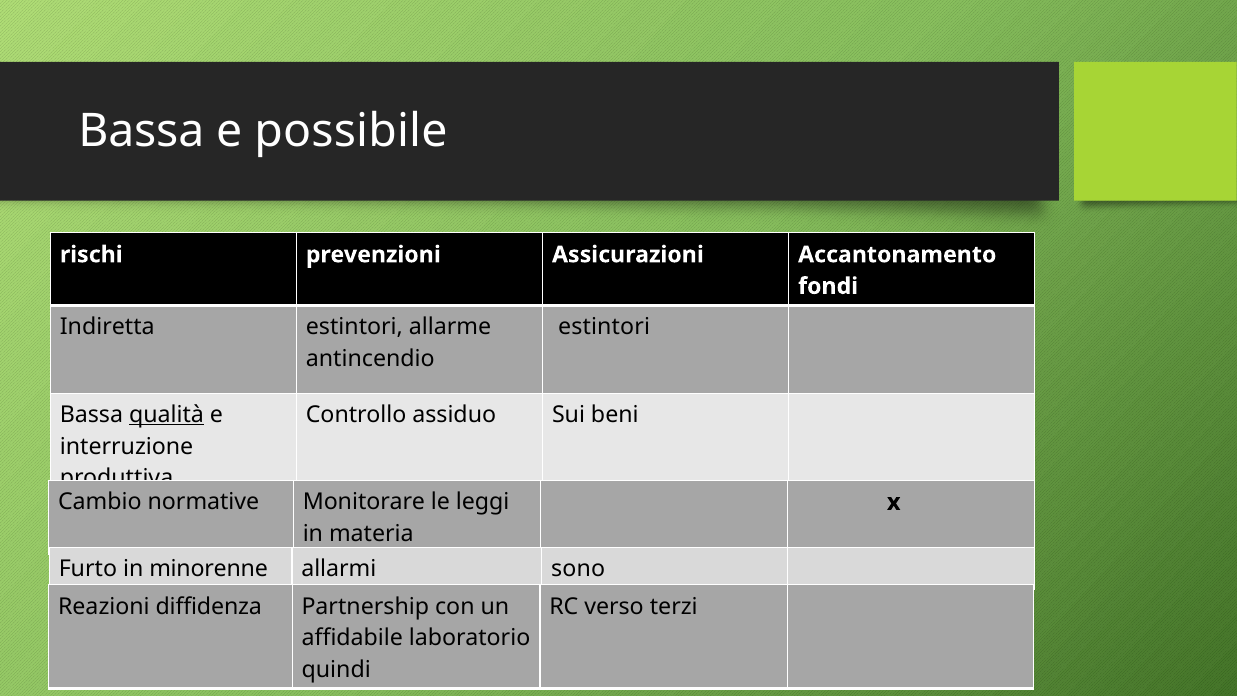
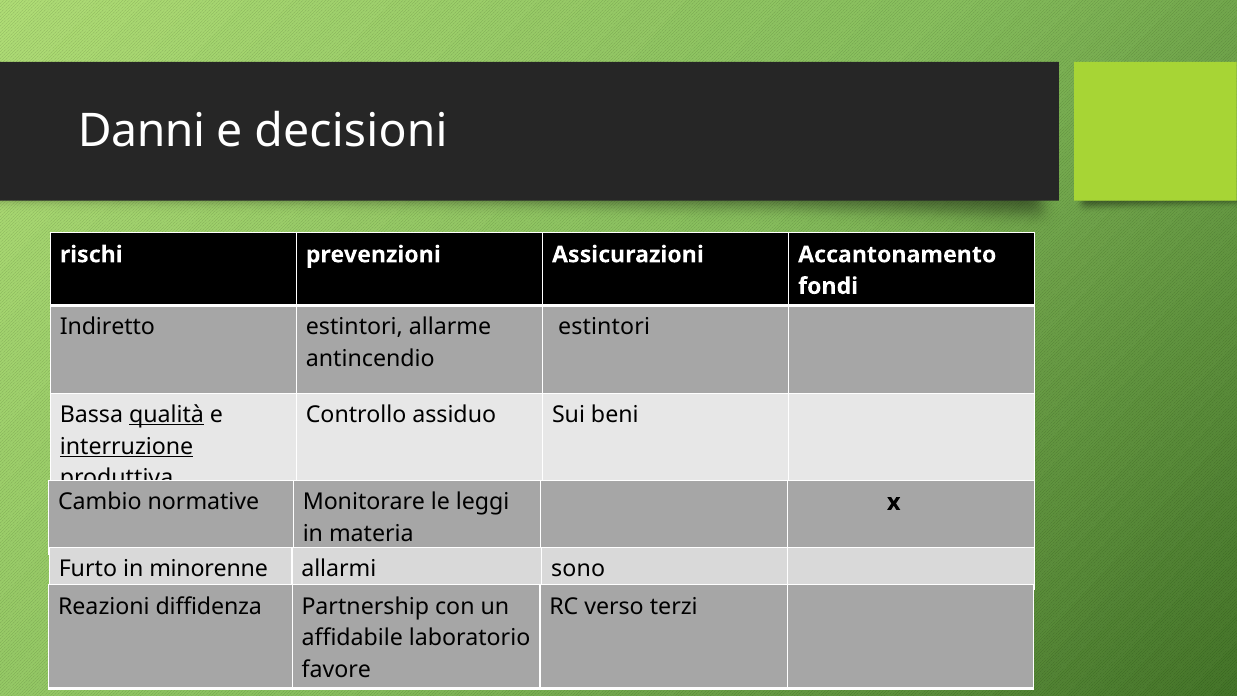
Bassa at (141, 131): Bassa -> Danni
possibile: possibile -> decisioni
Indiretta: Indiretta -> Indiretto
interruzione underline: none -> present
quindi: quindi -> favore
